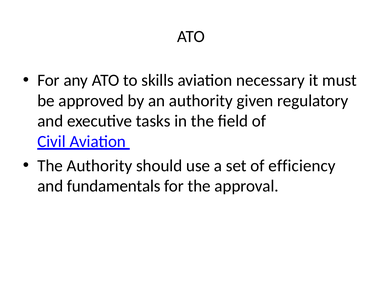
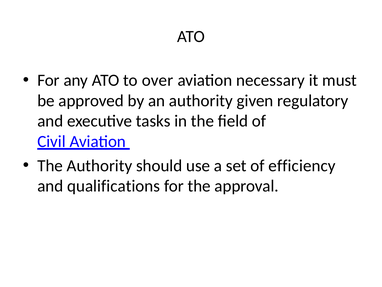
skills: skills -> over
fundamentals: fundamentals -> qualifications
